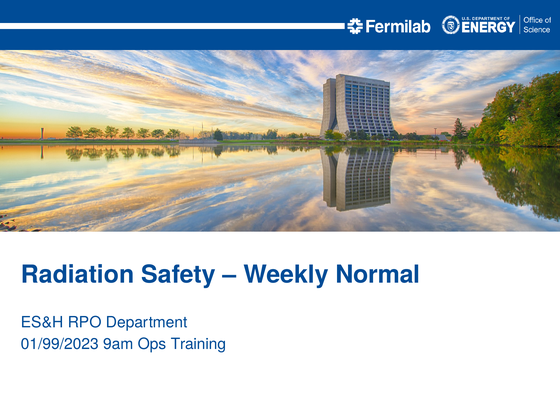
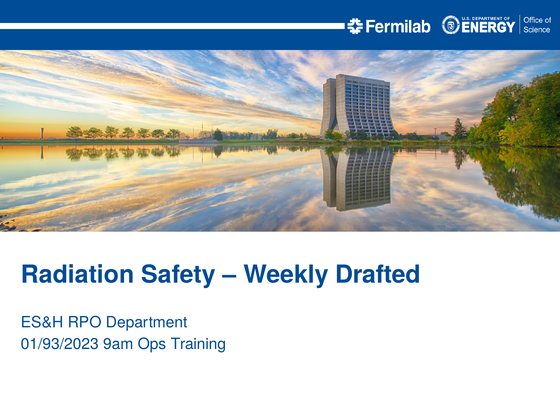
Normal: Normal -> Drafted
01/99/2023: 01/99/2023 -> 01/93/2023
